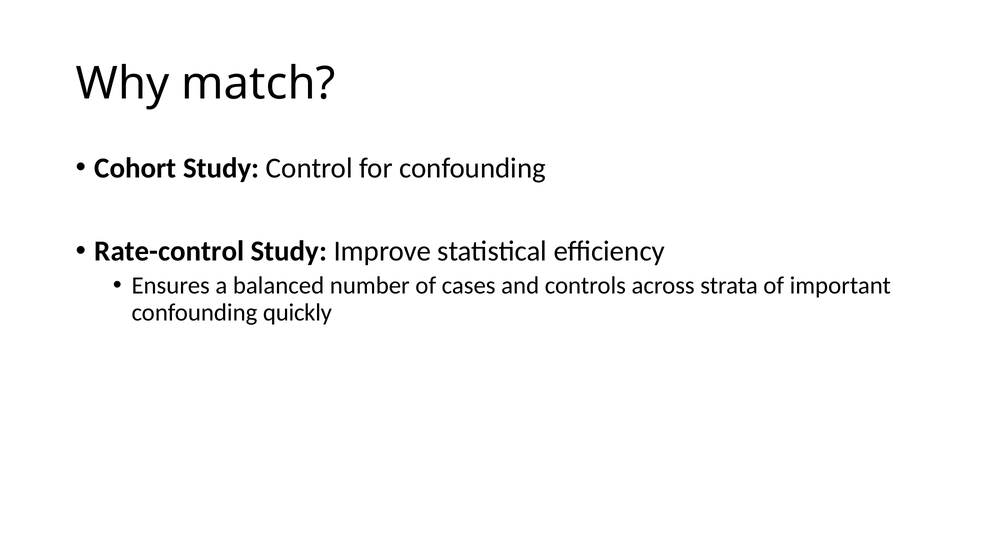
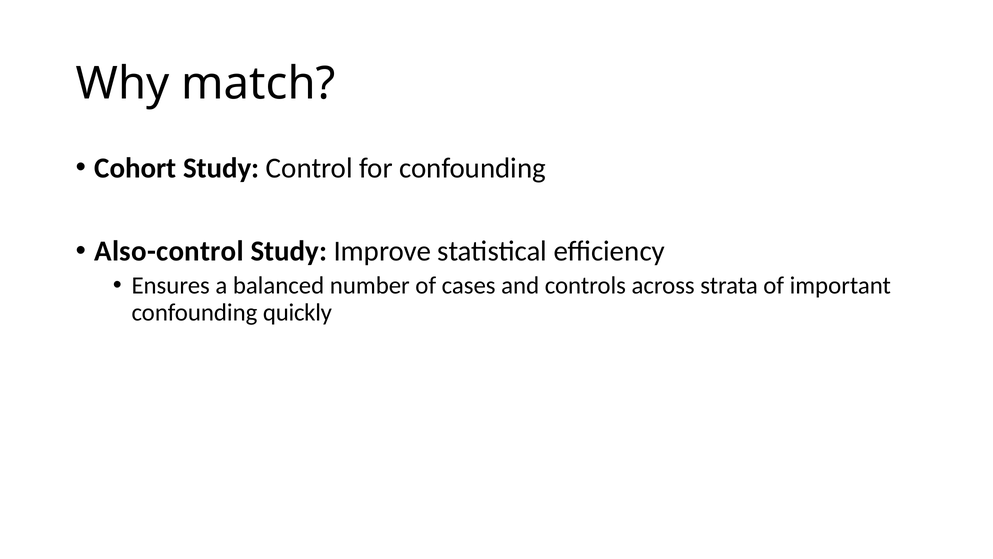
Rate-control: Rate-control -> Also-control
